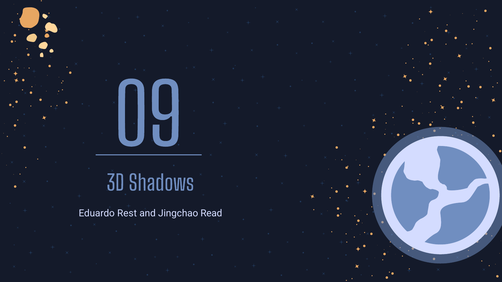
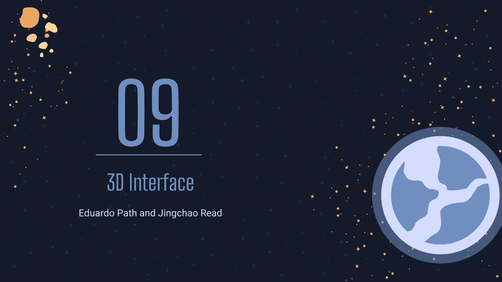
Shadows: Shadows -> Interface
Rest: Rest -> Path
